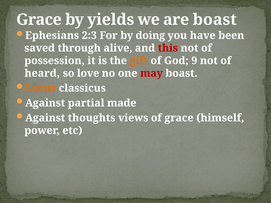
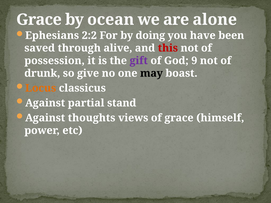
yields: yields -> ocean
are boast: boast -> alone
2:3: 2:3 -> 2:2
gift colour: orange -> purple
heard: heard -> drunk
love: love -> give
may colour: red -> black
made: made -> stand
